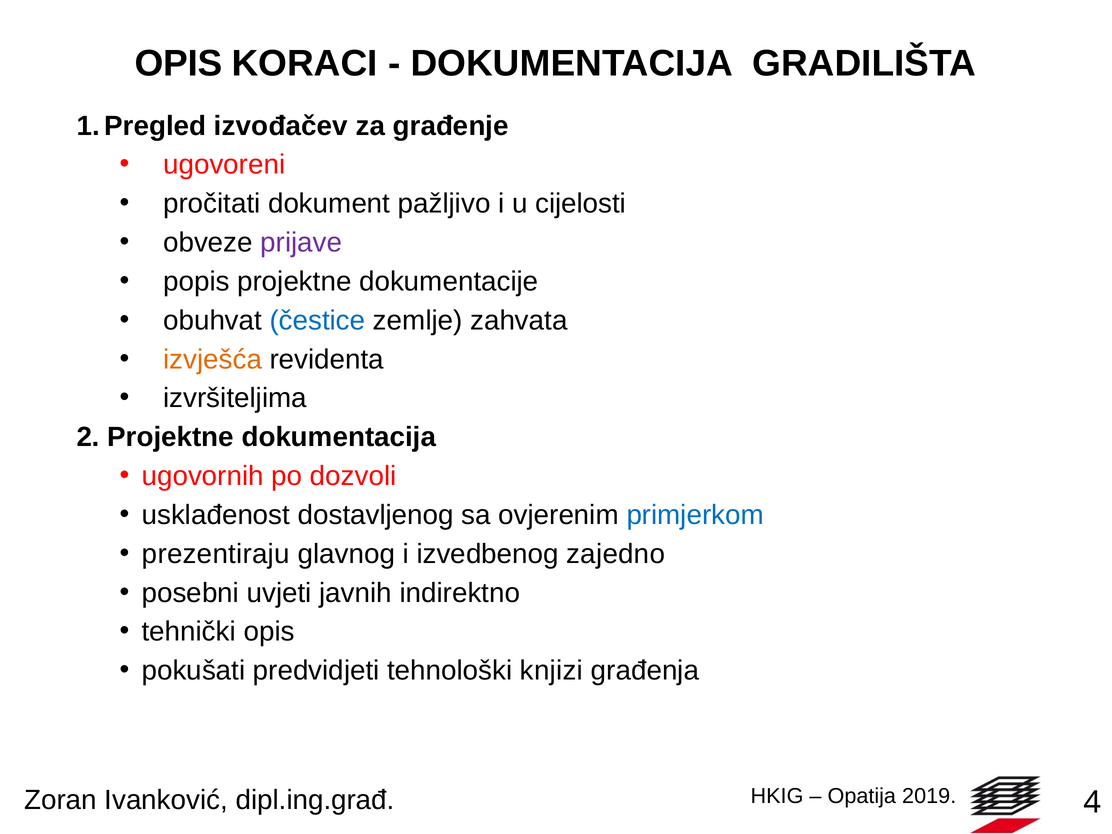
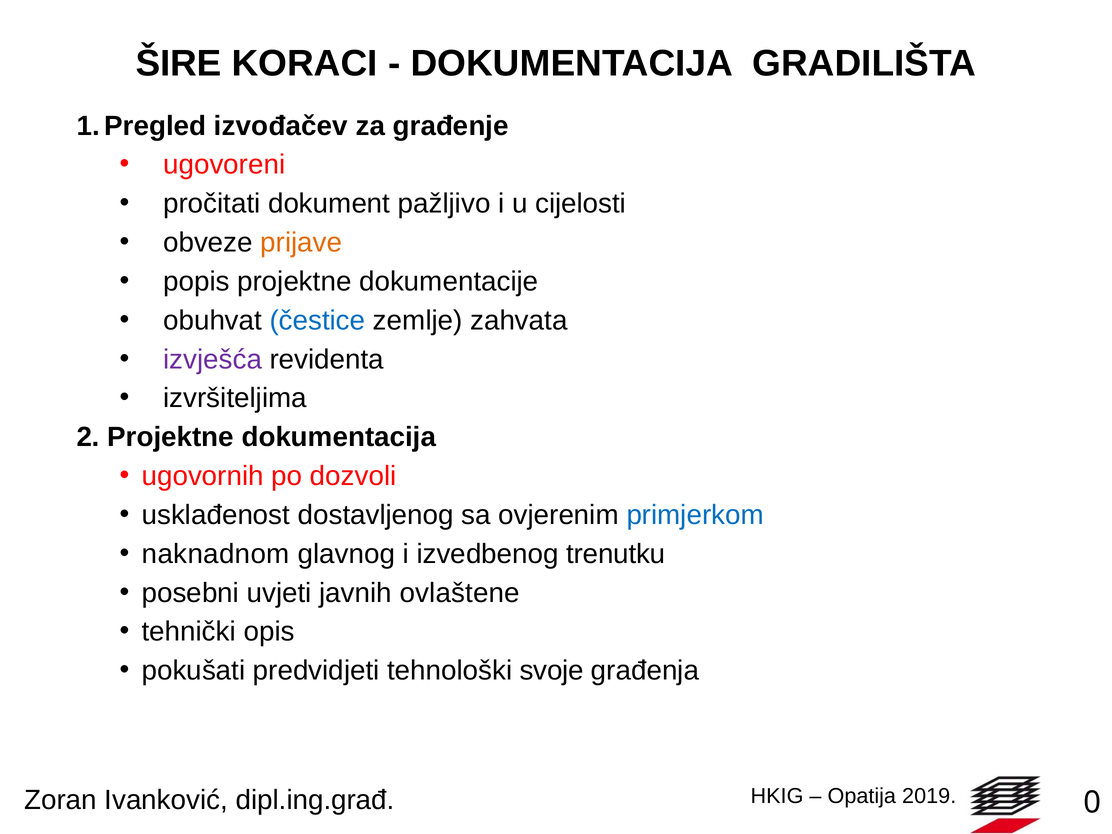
OPIS at (179, 64): OPIS -> ŠIRE
prijave colour: purple -> orange
izvješća colour: orange -> purple
prezentiraju: prezentiraju -> naknadnom
zajedno: zajedno -> trenutku
indirektno: indirektno -> ovlaštene
knjizi: knjizi -> svoje
4: 4 -> 0
